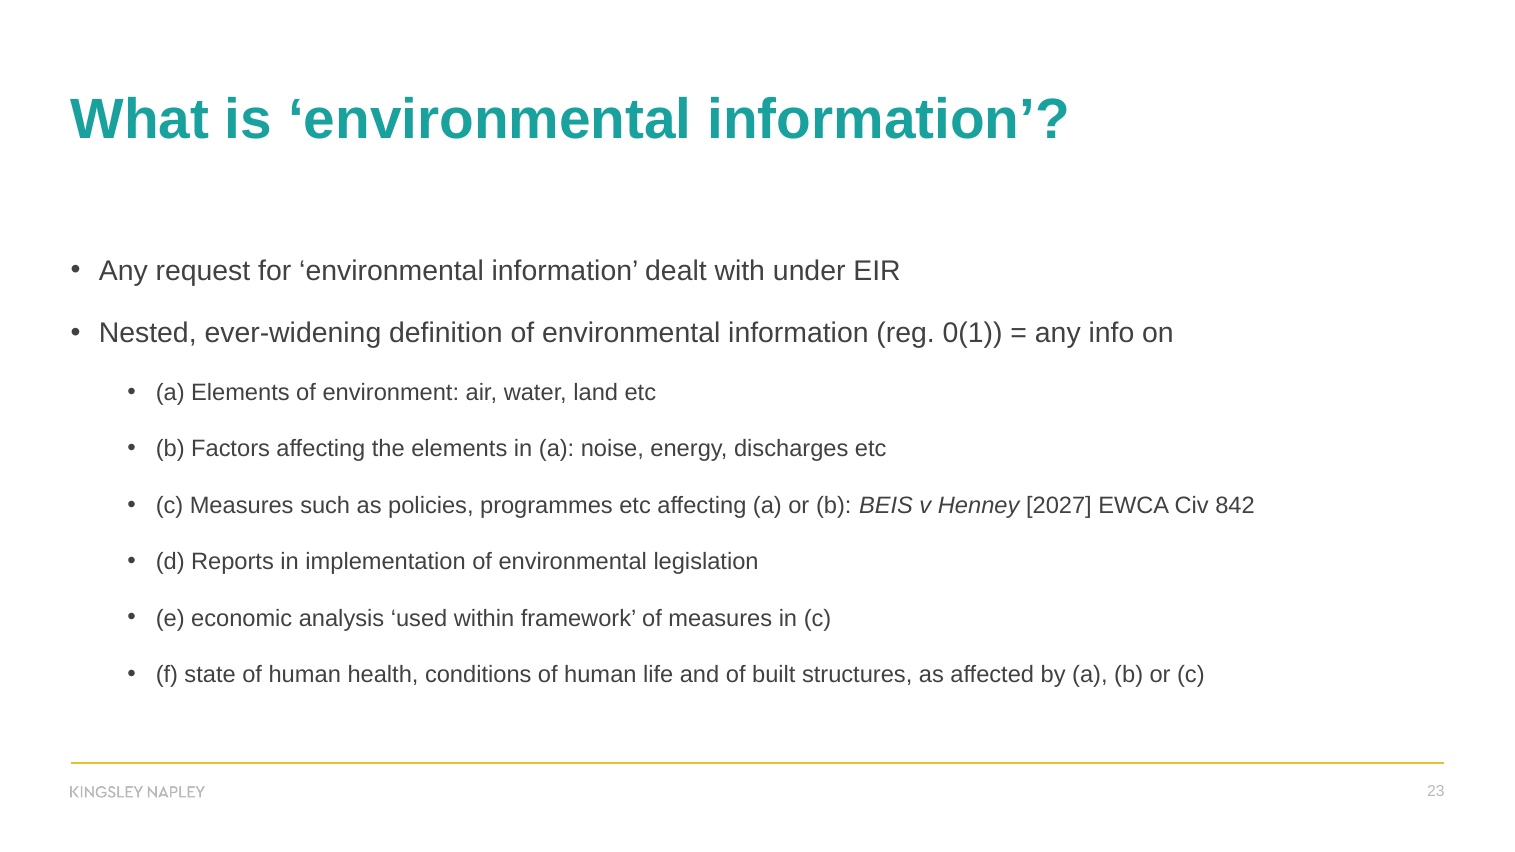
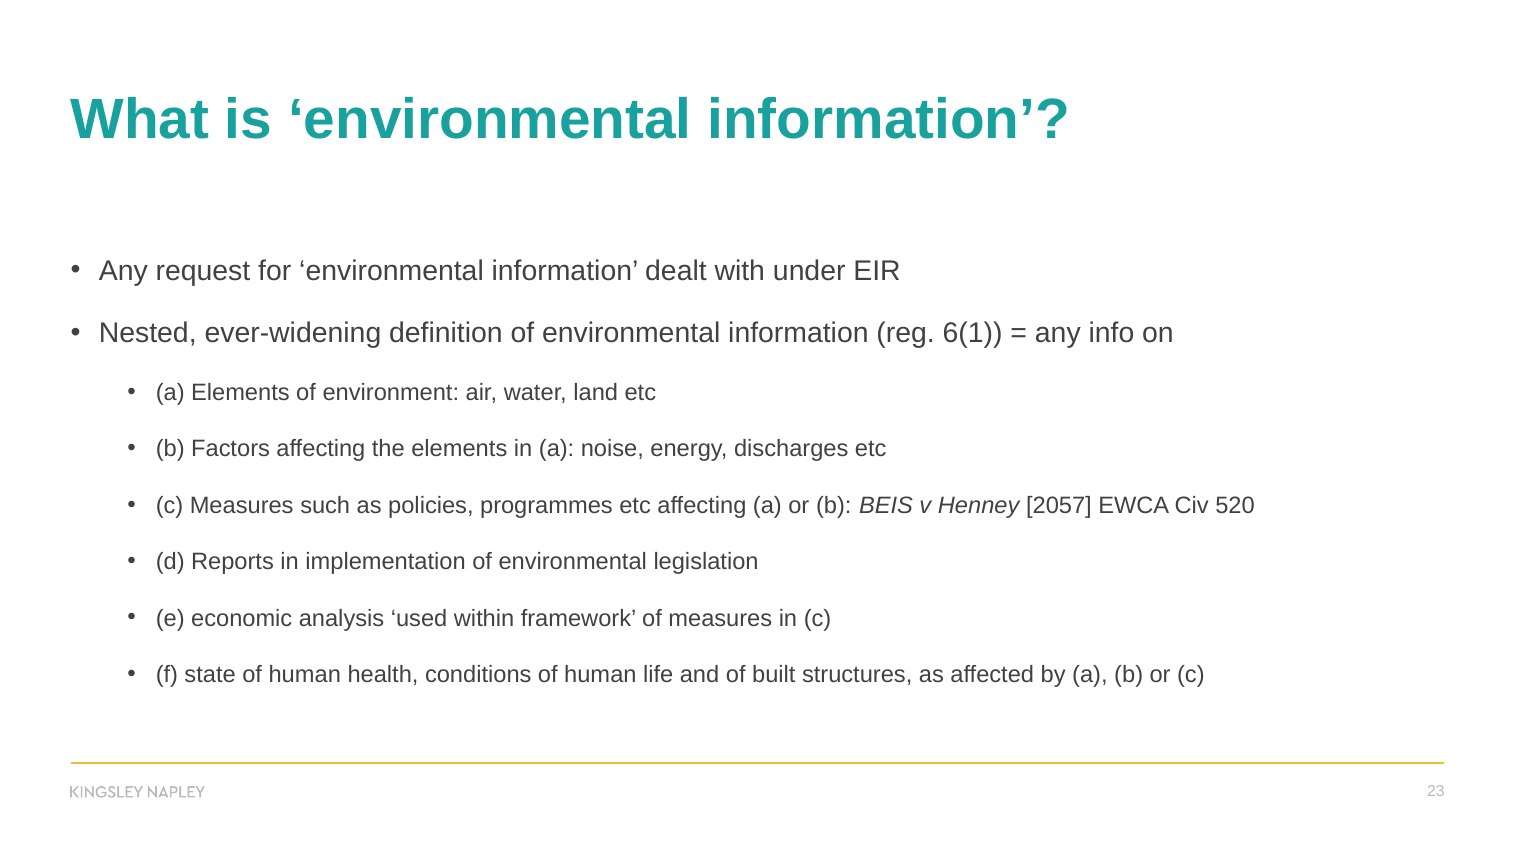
0(1: 0(1 -> 6(1
2027: 2027 -> 2057
842: 842 -> 520
